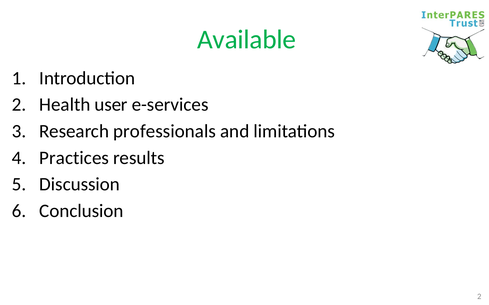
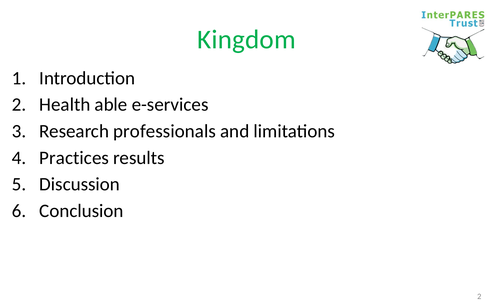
Available: Available -> Kingdom
user: user -> able
